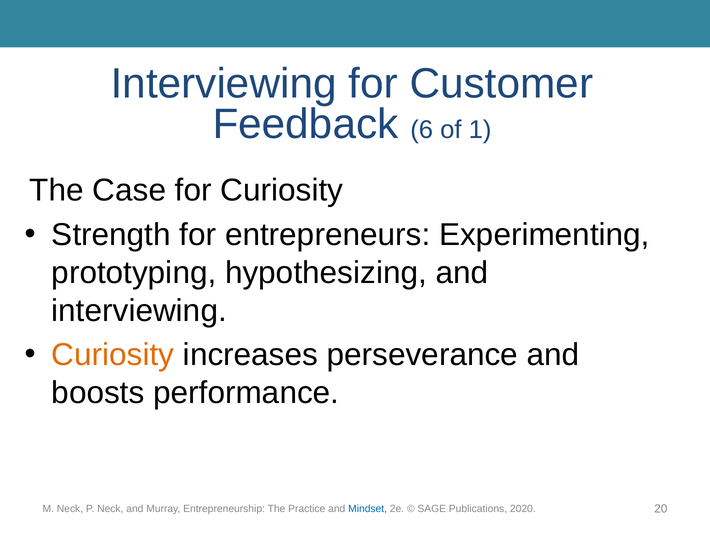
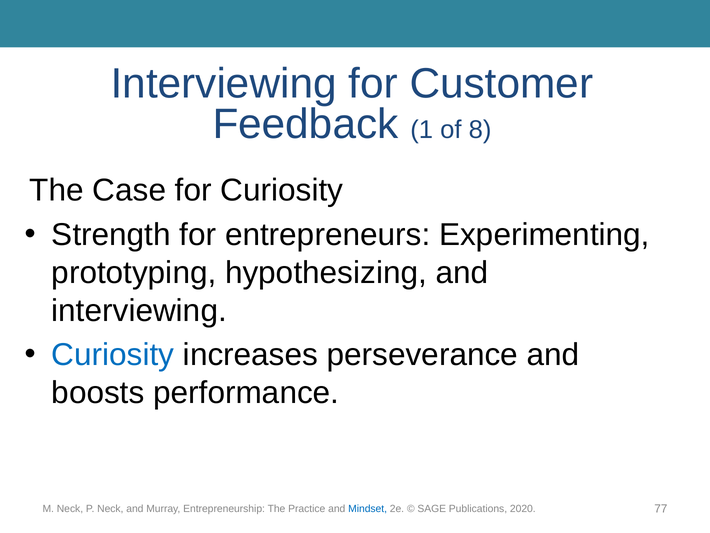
6: 6 -> 1
1: 1 -> 8
Curiosity at (113, 355) colour: orange -> blue
20: 20 -> 77
